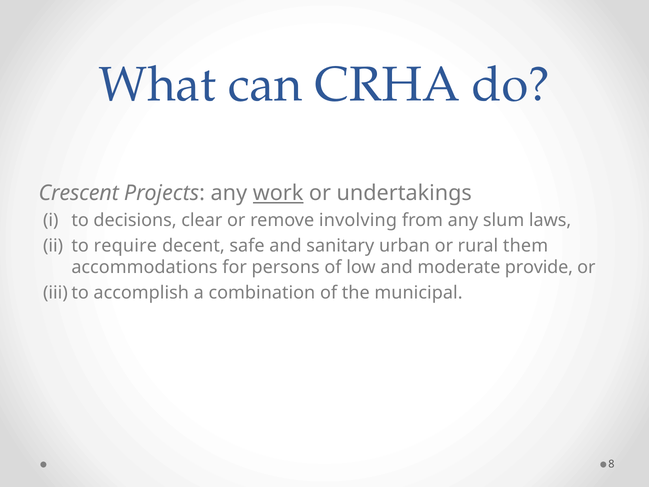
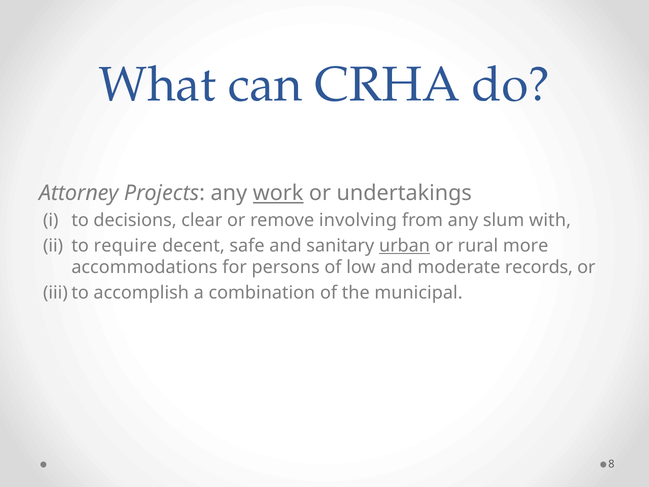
Crescent: Crescent -> Attorney
laws: laws -> with
urban underline: none -> present
them: them -> more
provide: provide -> records
